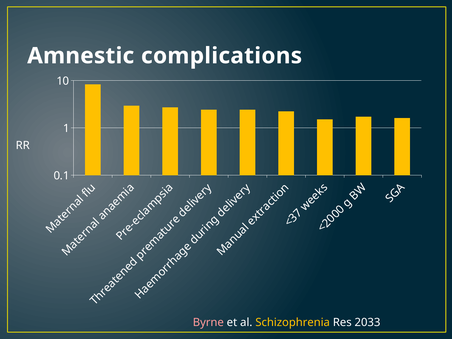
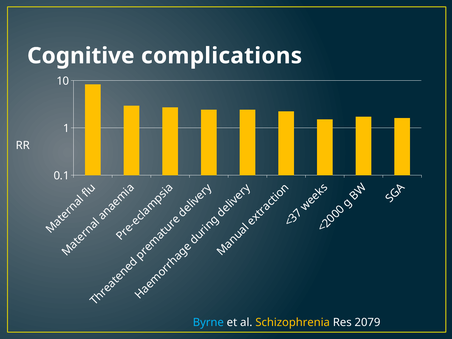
Amnestic: Amnestic -> Cognitive
Byrne colour: pink -> light blue
2033: 2033 -> 2079
